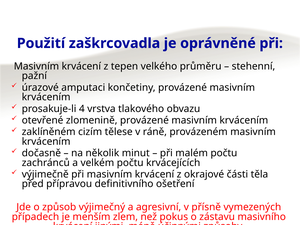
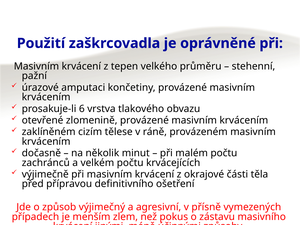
4: 4 -> 6
